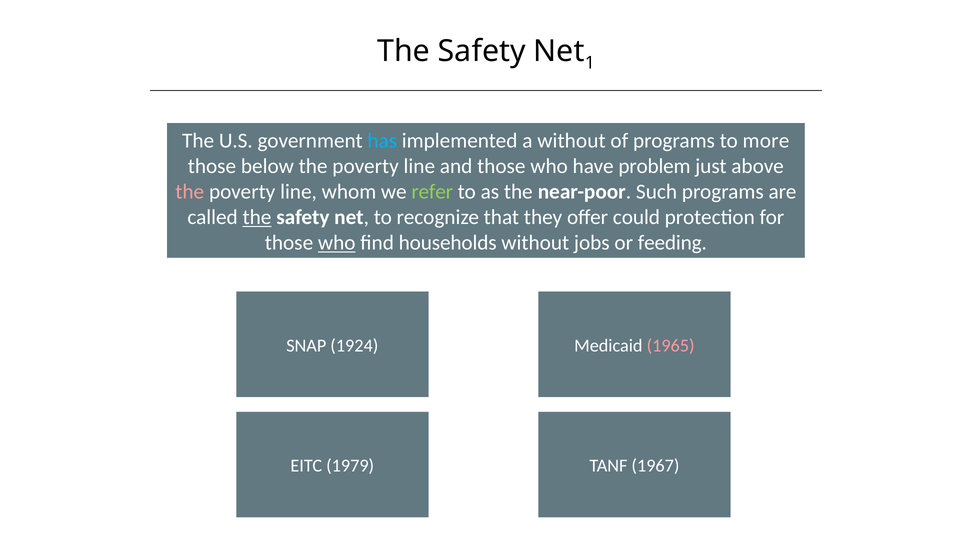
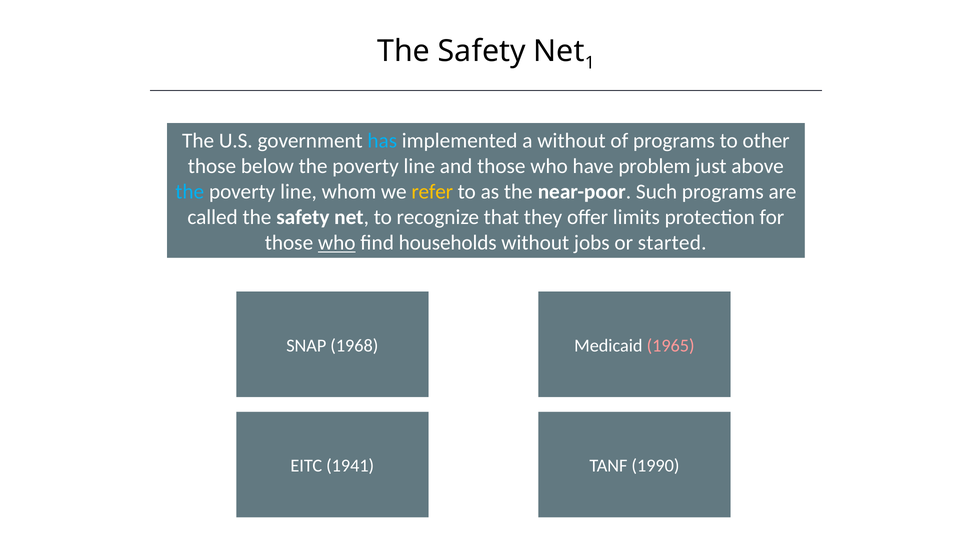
more: more -> other
the at (190, 192) colour: pink -> light blue
refer colour: light green -> yellow
the at (257, 217) underline: present -> none
could: could -> limits
feeding: feeding -> started
1924: 1924 -> 1968
1979: 1979 -> 1941
1967: 1967 -> 1990
